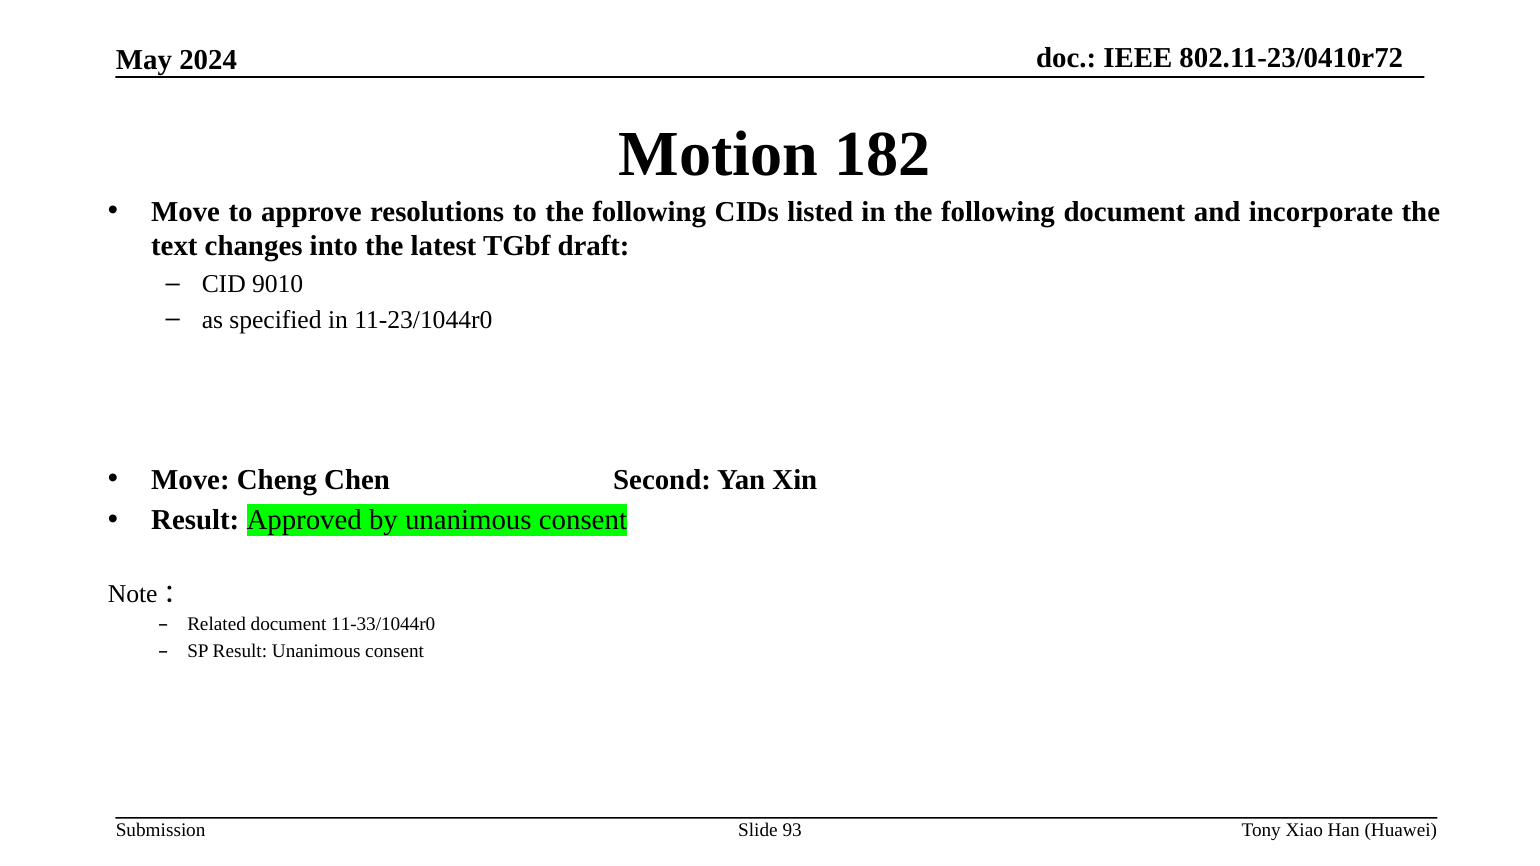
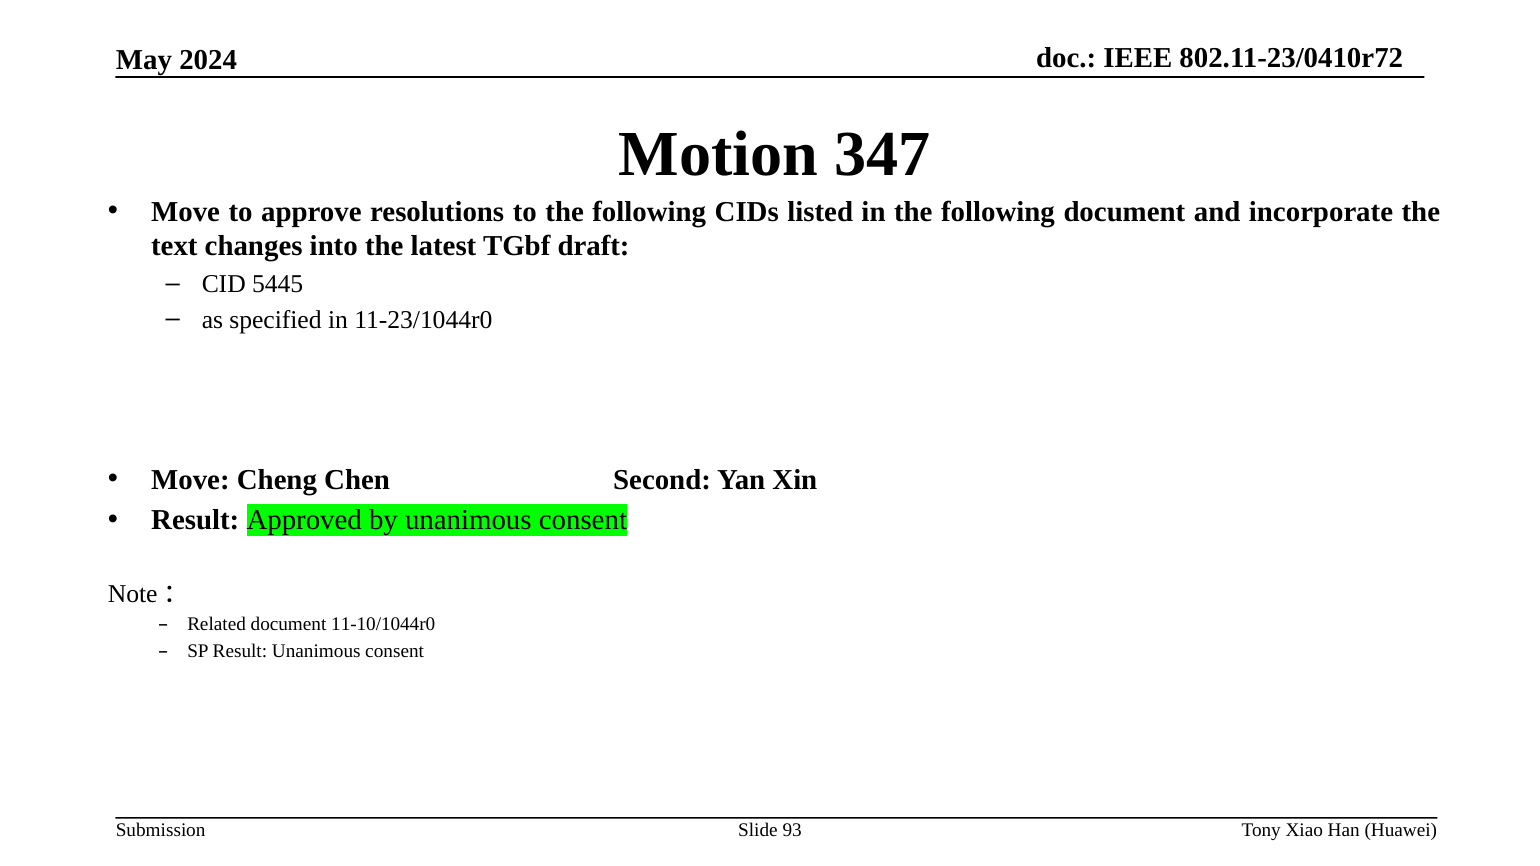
182: 182 -> 347
9010: 9010 -> 5445
11-33/1044r0: 11-33/1044r0 -> 11-10/1044r0
